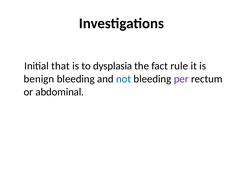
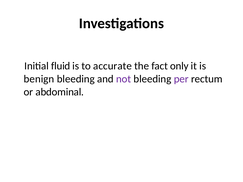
that: that -> fluid
dysplasia: dysplasia -> accurate
rule: rule -> only
not colour: blue -> purple
